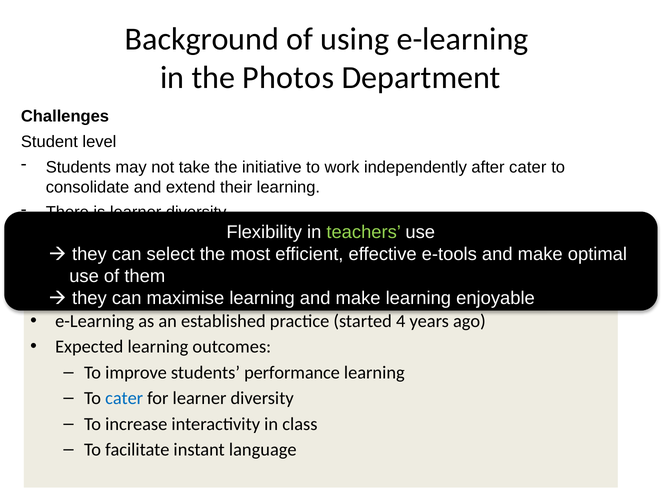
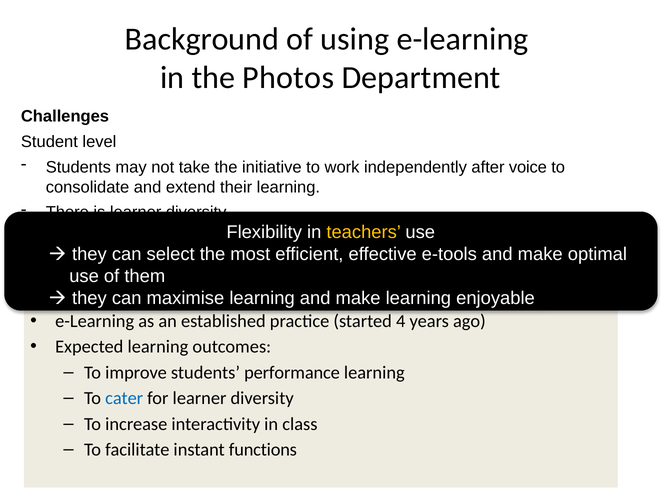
after cater: cater -> voice
teachers at (364, 232) colour: light green -> yellow
language: language -> functions
